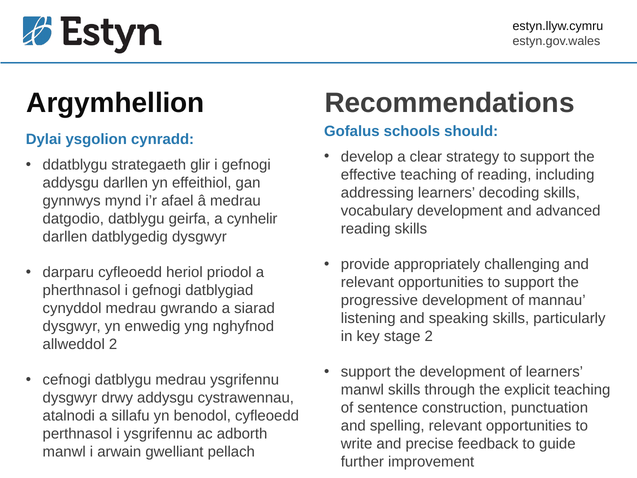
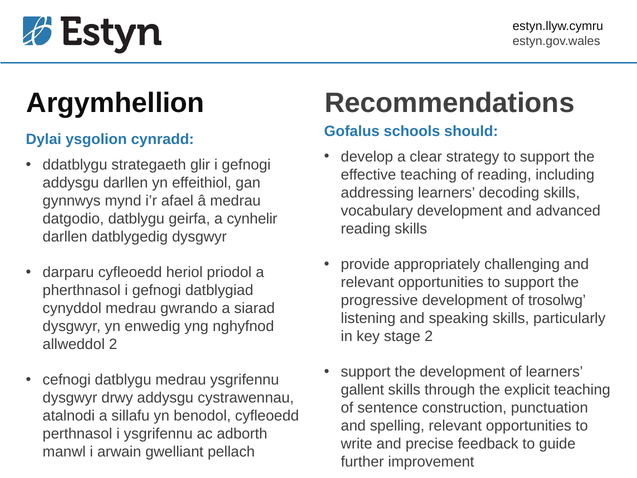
mannau: mannau -> trosolwg
manwl at (362, 390): manwl -> gallent
